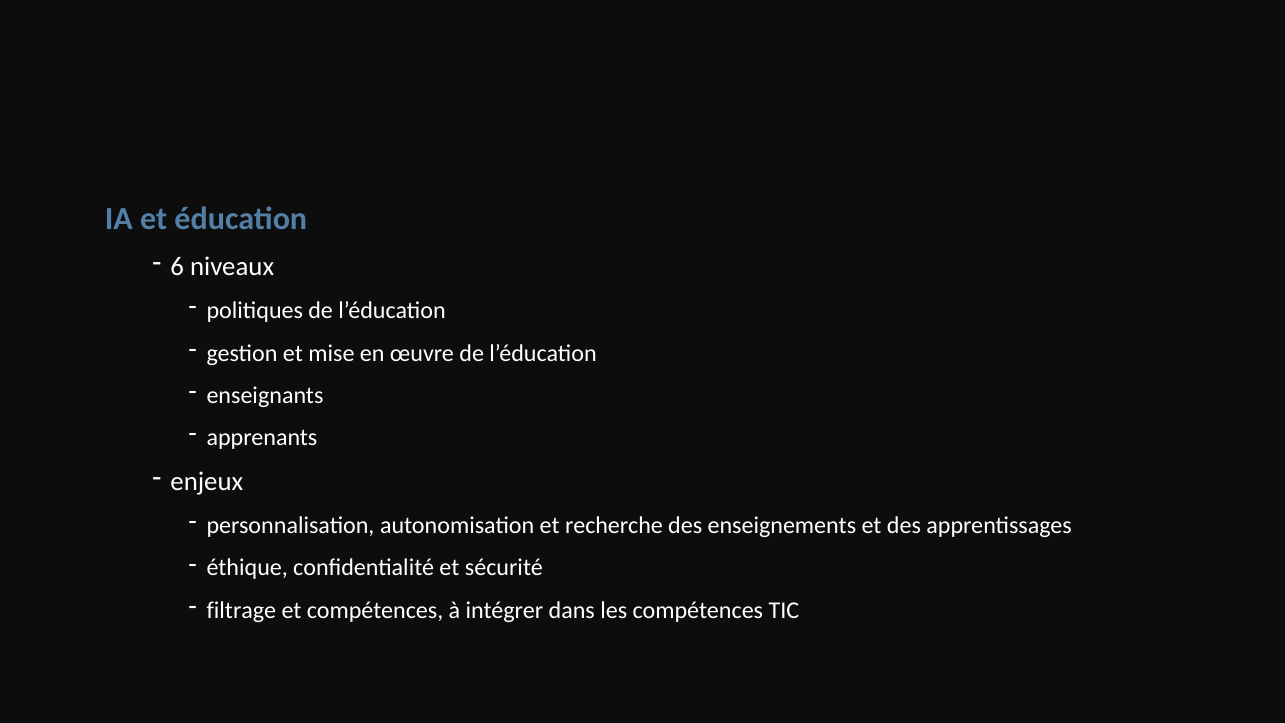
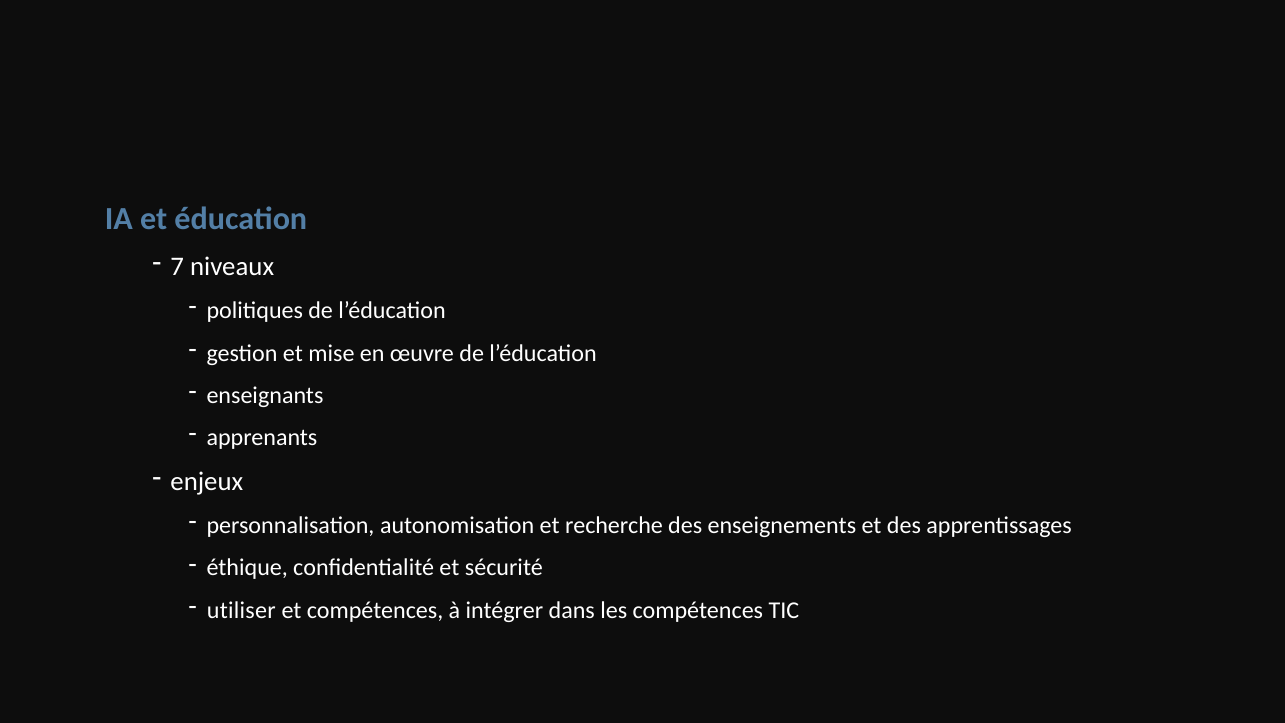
6: 6 -> 7
filtrage: filtrage -> utiliser
